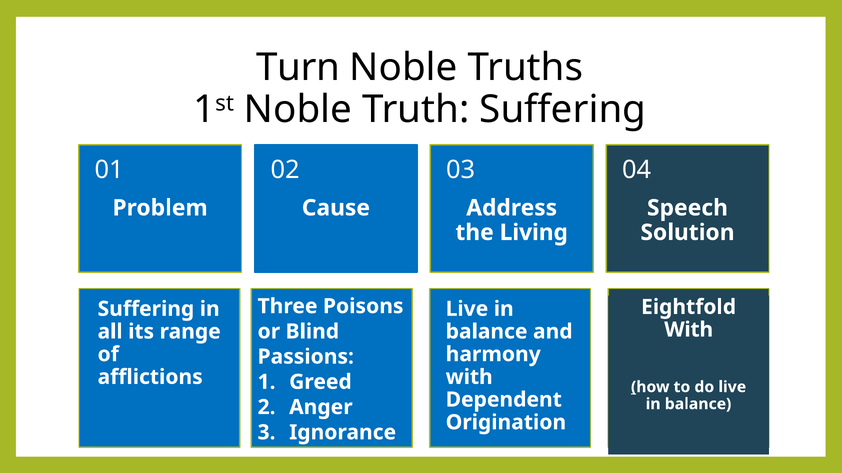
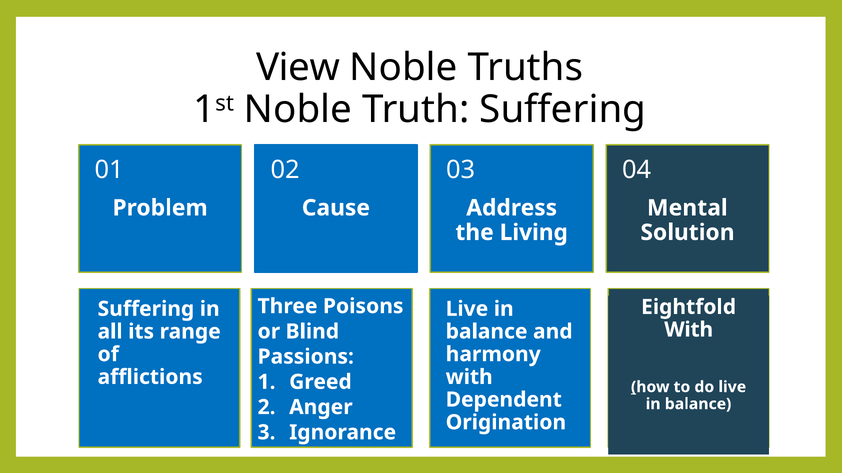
Turn: Turn -> View
Speech: Speech -> Mental
